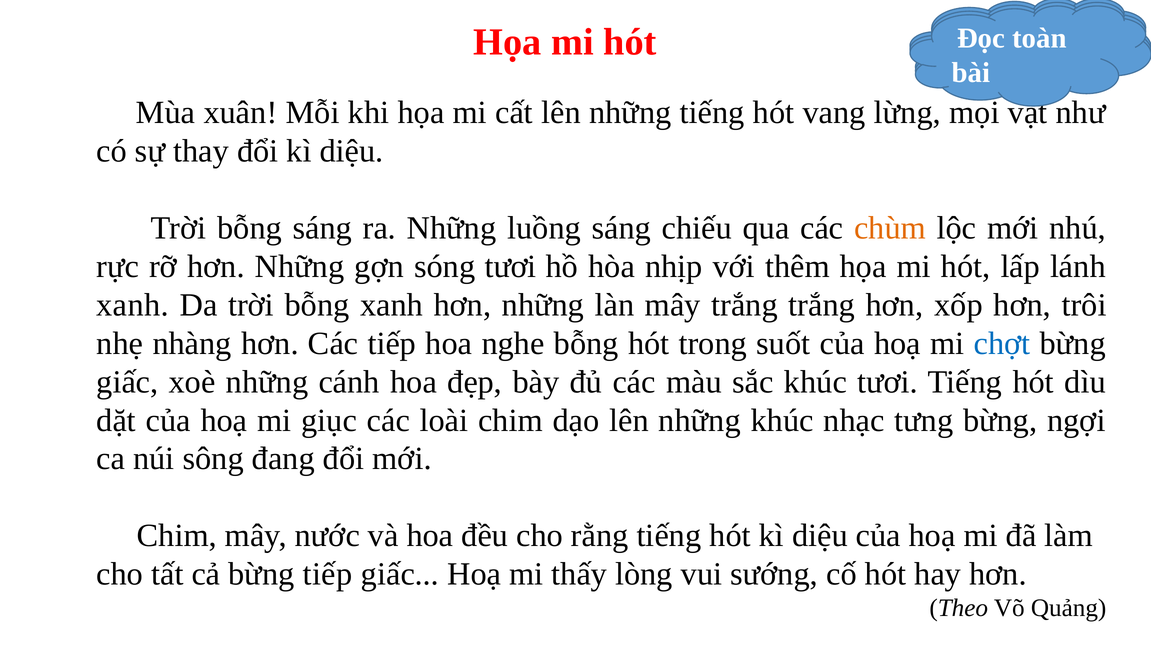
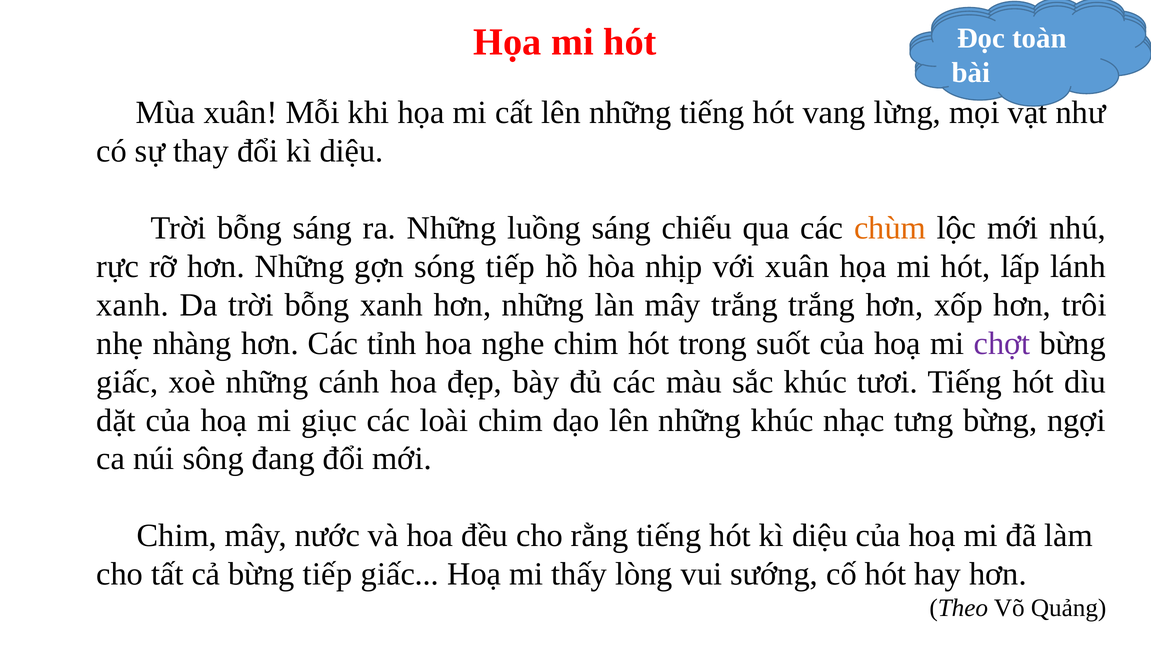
sóng tươi: tươi -> tiếp
với thêm: thêm -> xuân
Các tiếp: tiếp -> tỉnh
nghe bỗng: bỗng -> chim
chợt colour: blue -> purple
